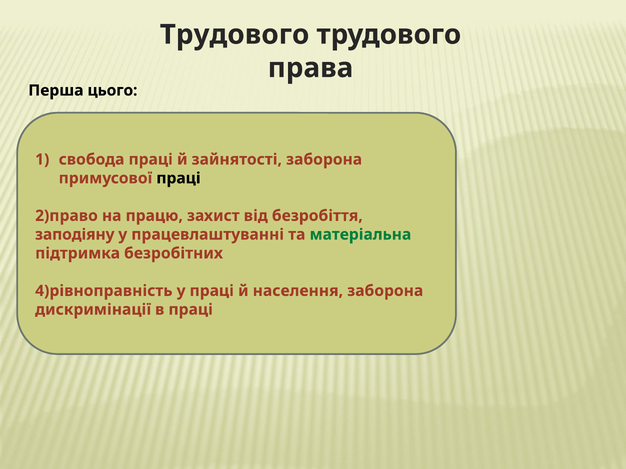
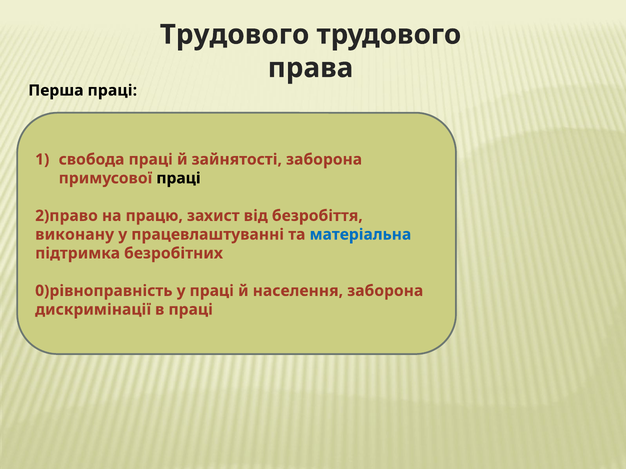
Перша цього: цього -> праці
заподіяну: заподіяну -> виконану
матеріальна colour: green -> blue
4)рівноправність: 4)рівноправність -> 0)рівноправність
